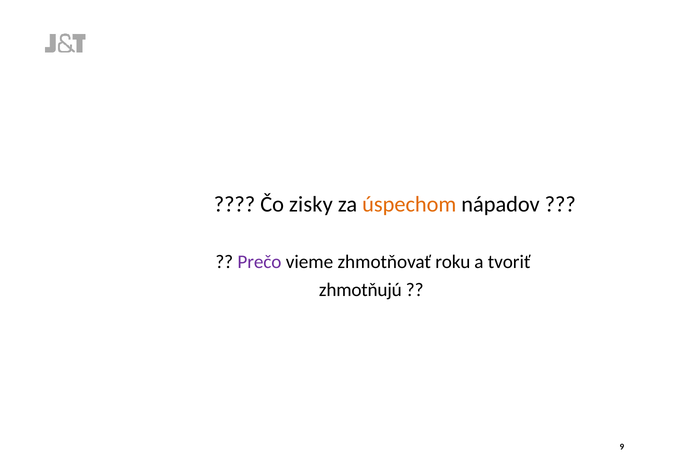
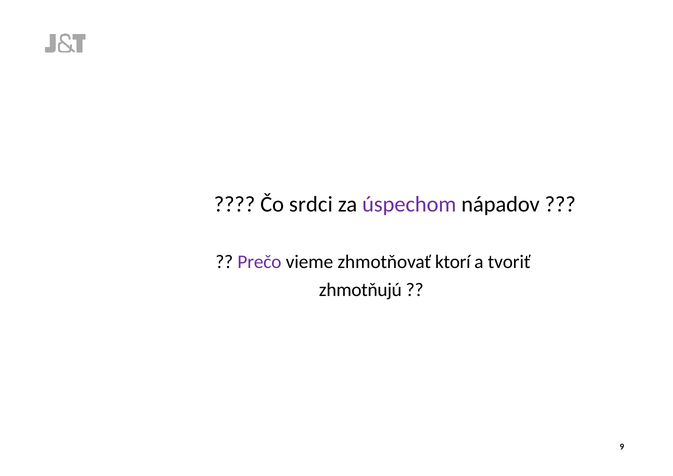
zisky: zisky -> srdci
úspechom colour: orange -> purple
roku: roku -> ktorí
